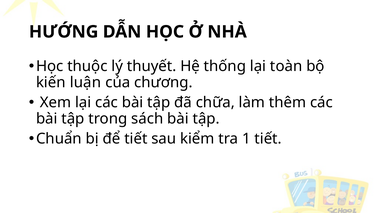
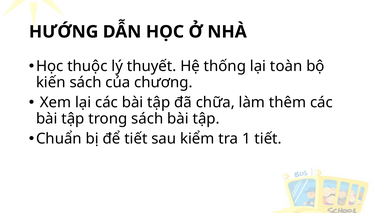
kiến luận: luận -> sách
